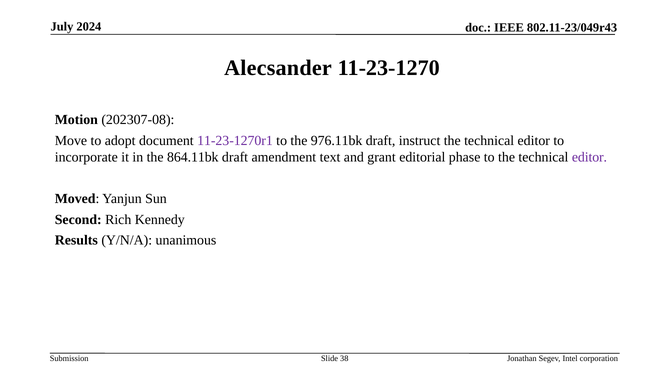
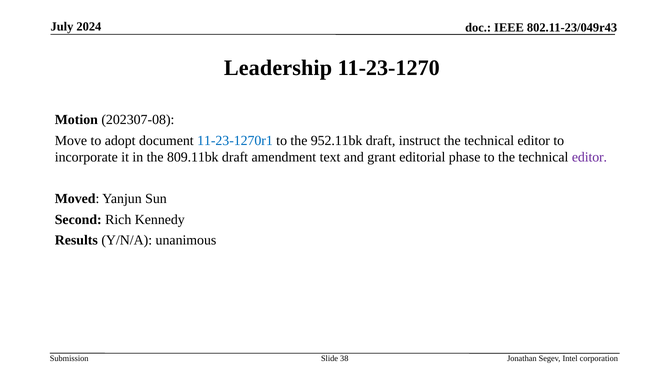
Alecsander: Alecsander -> Leadership
11-23-1270r1 colour: purple -> blue
976.11bk: 976.11bk -> 952.11bk
864.11bk: 864.11bk -> 809.11bk
